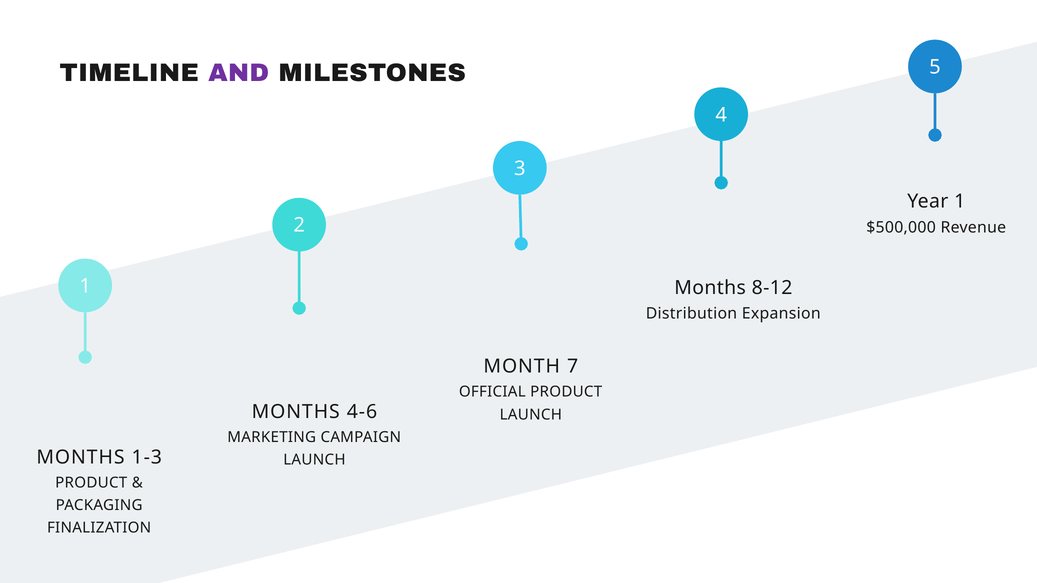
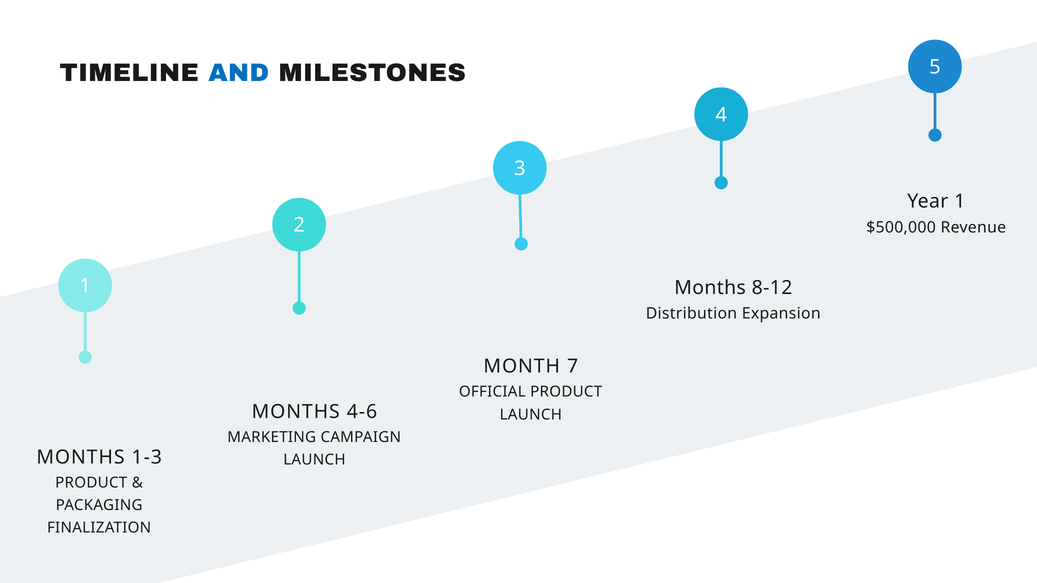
AND colour: purple -> blue
